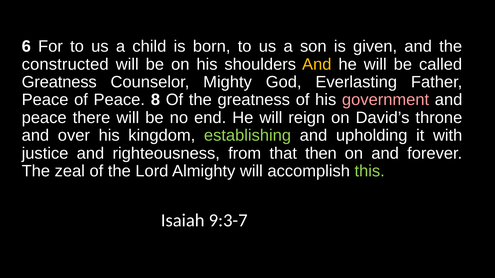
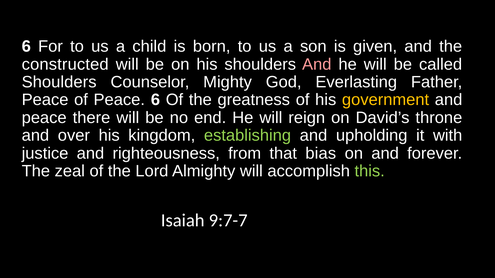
And at (317, 64) colour: yellow -> pink
Greatness at (59, 82): Greatness -> Shoulders
Peace 8: 8 -> 6
government colour: pink -> yellow
then: then -> bias
9:3-7: 9:3-7 -> 9:7-7
